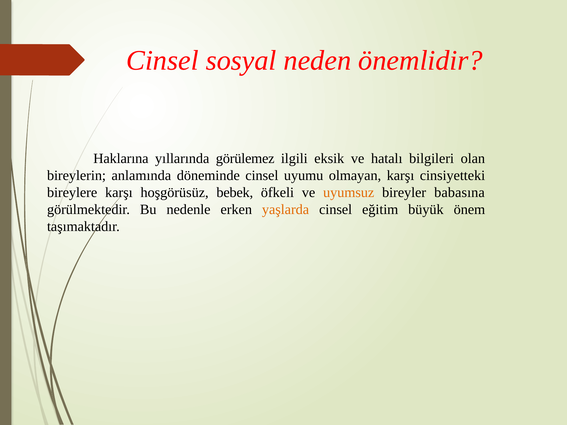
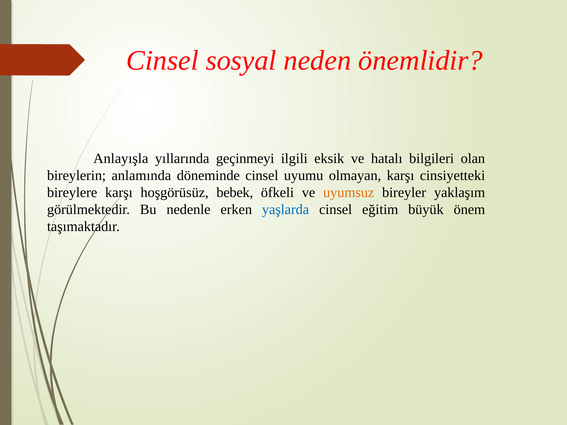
Haklarına: Haklarına -> Anlayışla
görülemez: görülemez -> geçinmeyi
babasına: babasına -> yaklaşım
yaşlarda colour: orange -> blue
